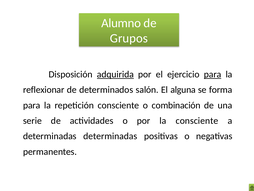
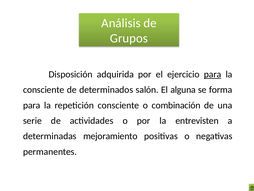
Alumno: Alumno -> Análisis
adquirida underline: present -> none
reflexionar at (44, 90): reflexionar -> consciente
la consciente: consciente -> entrevisten
determinadas determinadas: determinadas -> mejoramiento
